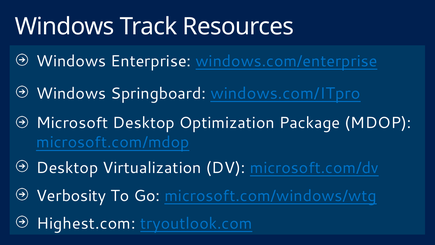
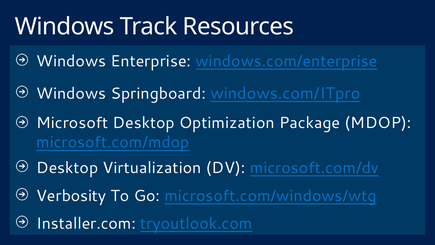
Highest.com: Highest.com -> Installer.com
